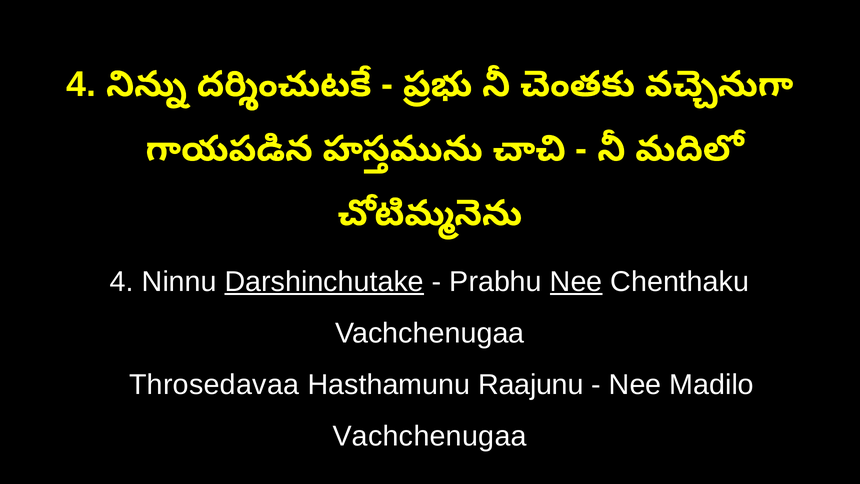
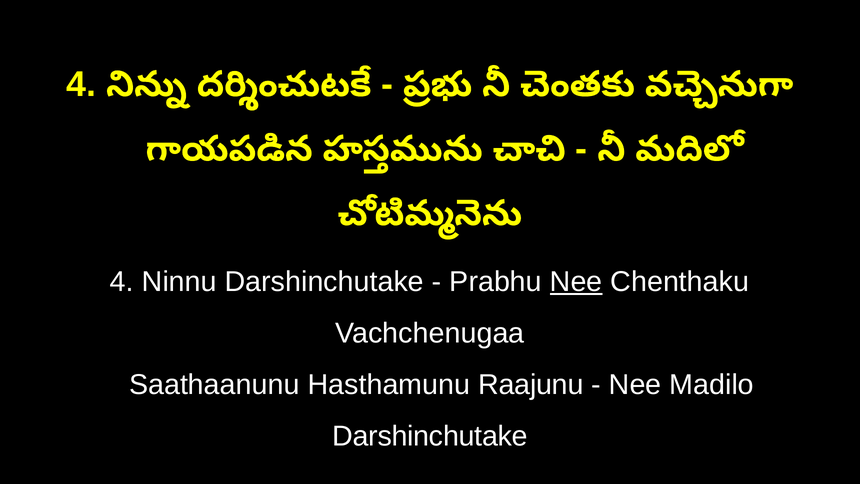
Darshinchutake at (324, 281) underline: present -> none
Throsedavaa: Throsedavaa -> Saathaanunu
Vachchenugaa at (430, 436): Vachchenugaa -> Darshinchutake
